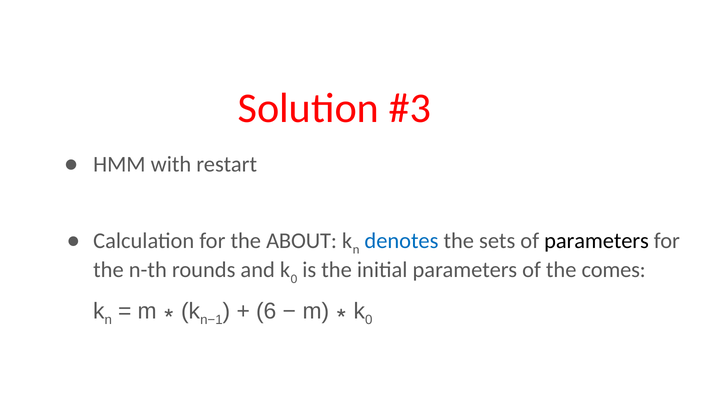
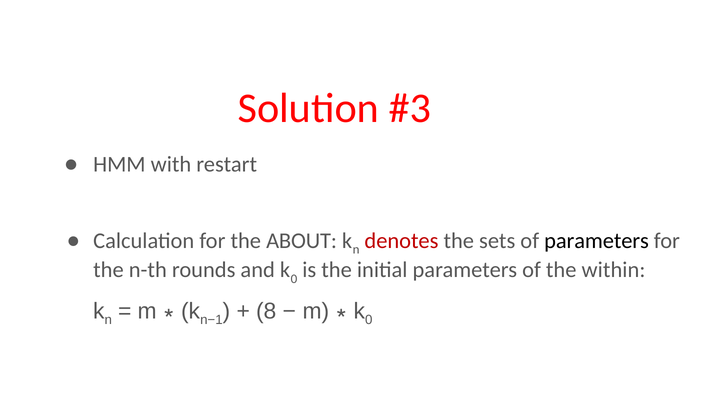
denotes colour: blue -> red
comes: comes -> within
6: 6 -> 8
